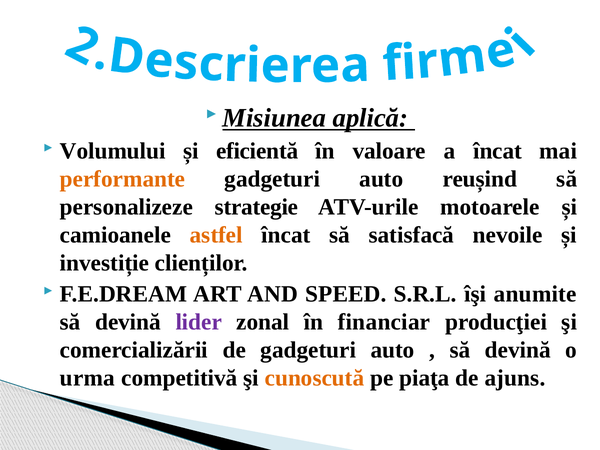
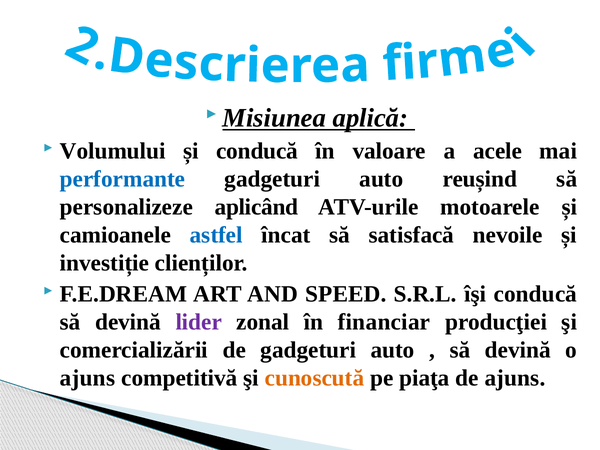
și eficientă: eficientă -> conducă
a încat: încat -> acele
performante colour: orange -> blue
strategie: strategie -> aplicând
astfel colour: orange -> blue
îşi anumite: anumite -> conducă
urma at (88, 378): urma -> ajuns
